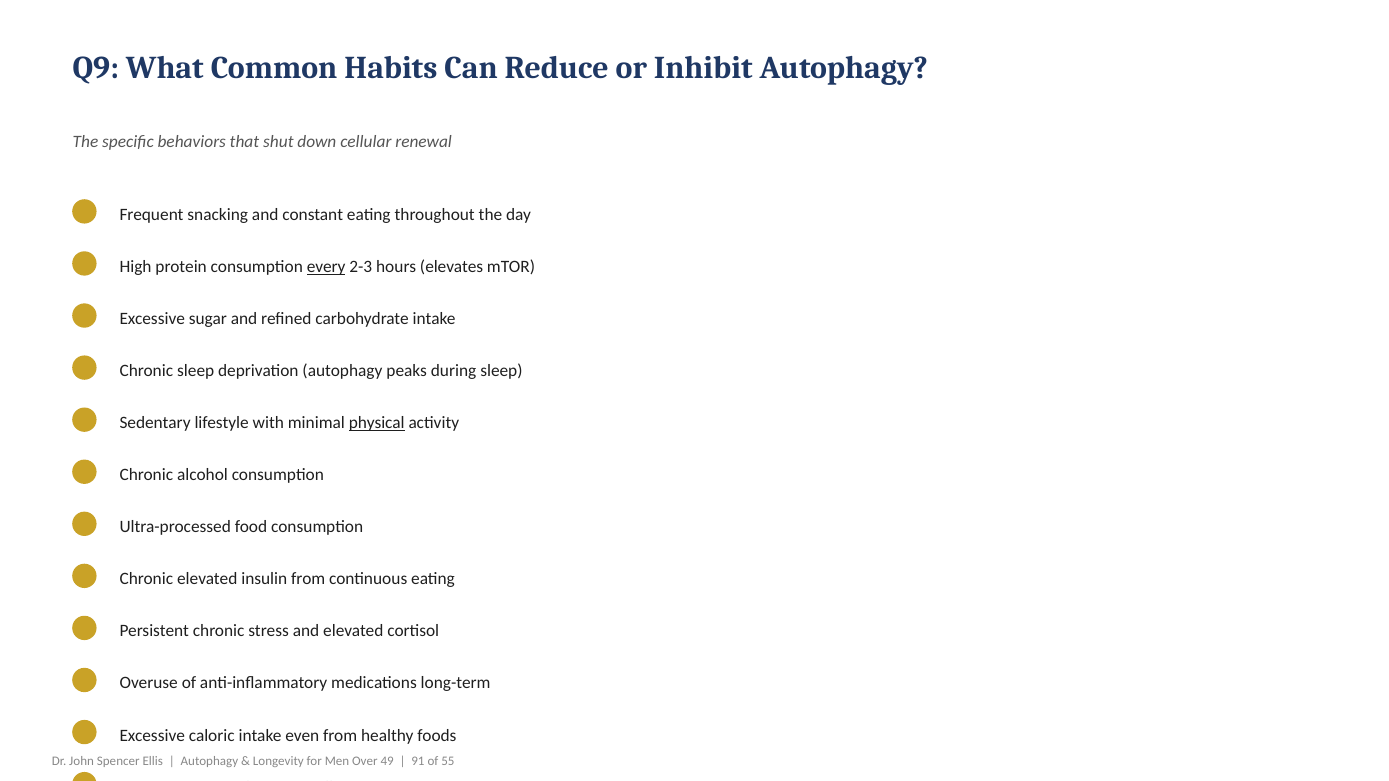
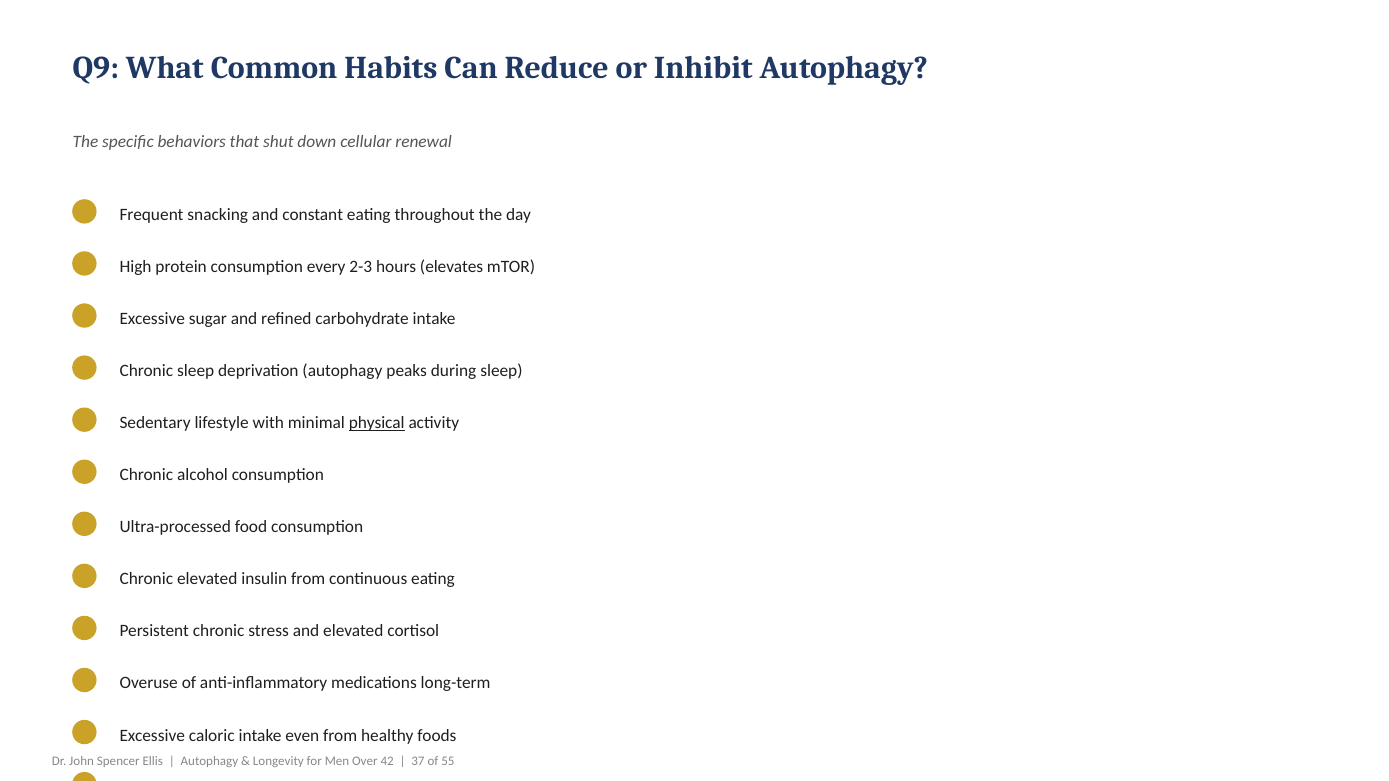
every underline: present -> none
49: 49 -> 42
91: 91 -> 37
